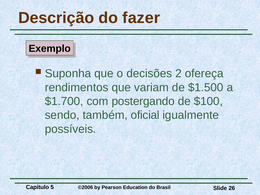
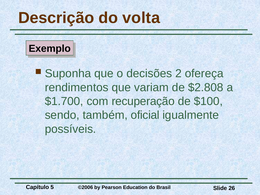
fazer: fazer -> volta
$1.500: $1.500 -> $2.808
postergando: postergando -> recuperação
